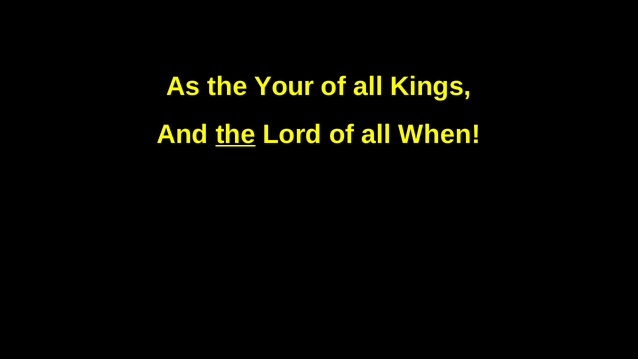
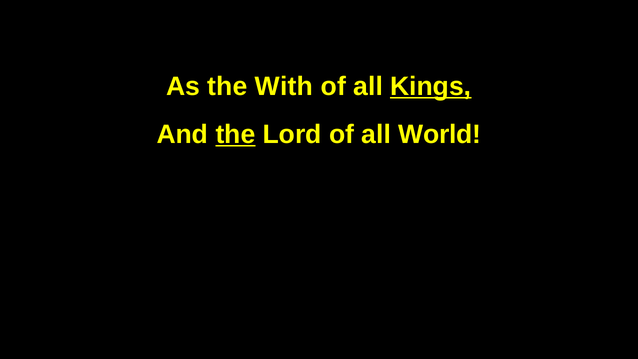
Your: Your -> With
Kings underline: none -> present
When: When -> World
